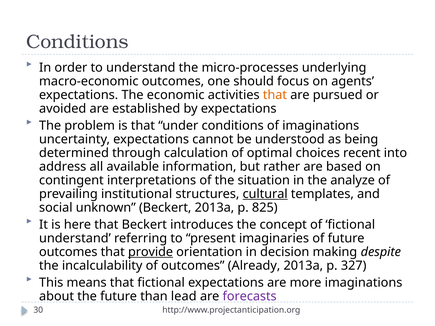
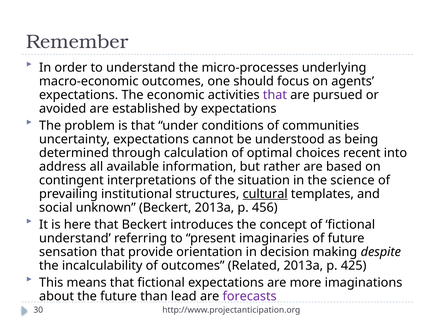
Conditions at (77, 42): Conditions -> Remember
that at (275, 95) colour: orange -> purple
of imaginations: imaginations -> communities
analyze: analyze -> science
825: 825 -> 456
outcomes at (68, 252): outcomes -> sensation
provide underline: present -> none
Already: Already -> Related
327: 327 -> 425
